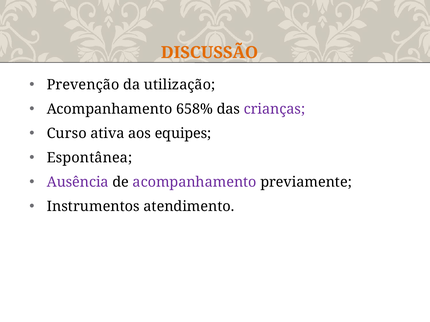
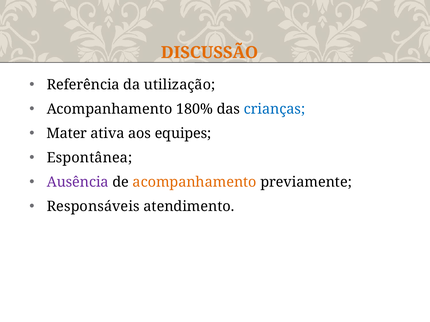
Prevenção: Prevenção -> Referência
658%: 658% -> 180%
crianças colour: purple -> blue
Curso: Curso -> Mater
acompanhamento at (195, 182) colour: purple -> orange
Instrumentos: Instrumentos -> Responsáveis
